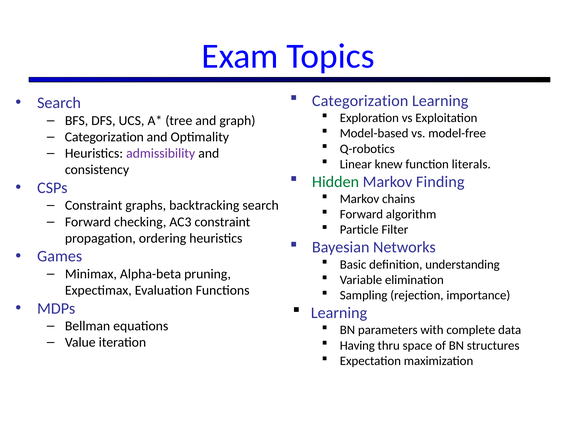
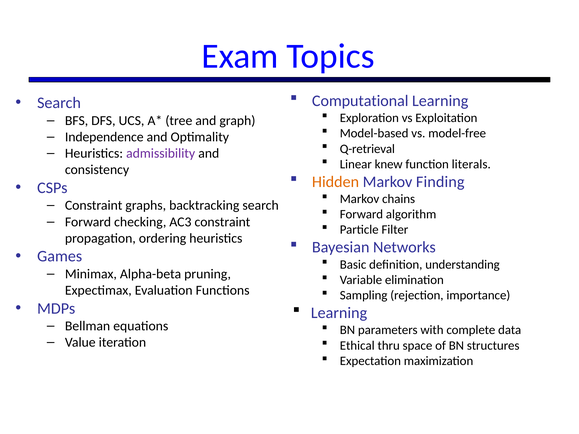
Categorization at (360, 101): Categorization -> Computational
Categorization at (104, 137): Categorization -> Independence
Q-robotics: Q-robotics -> Q-retrieval
Hidden colour: green -> orange
Having: Having -> Ethical
